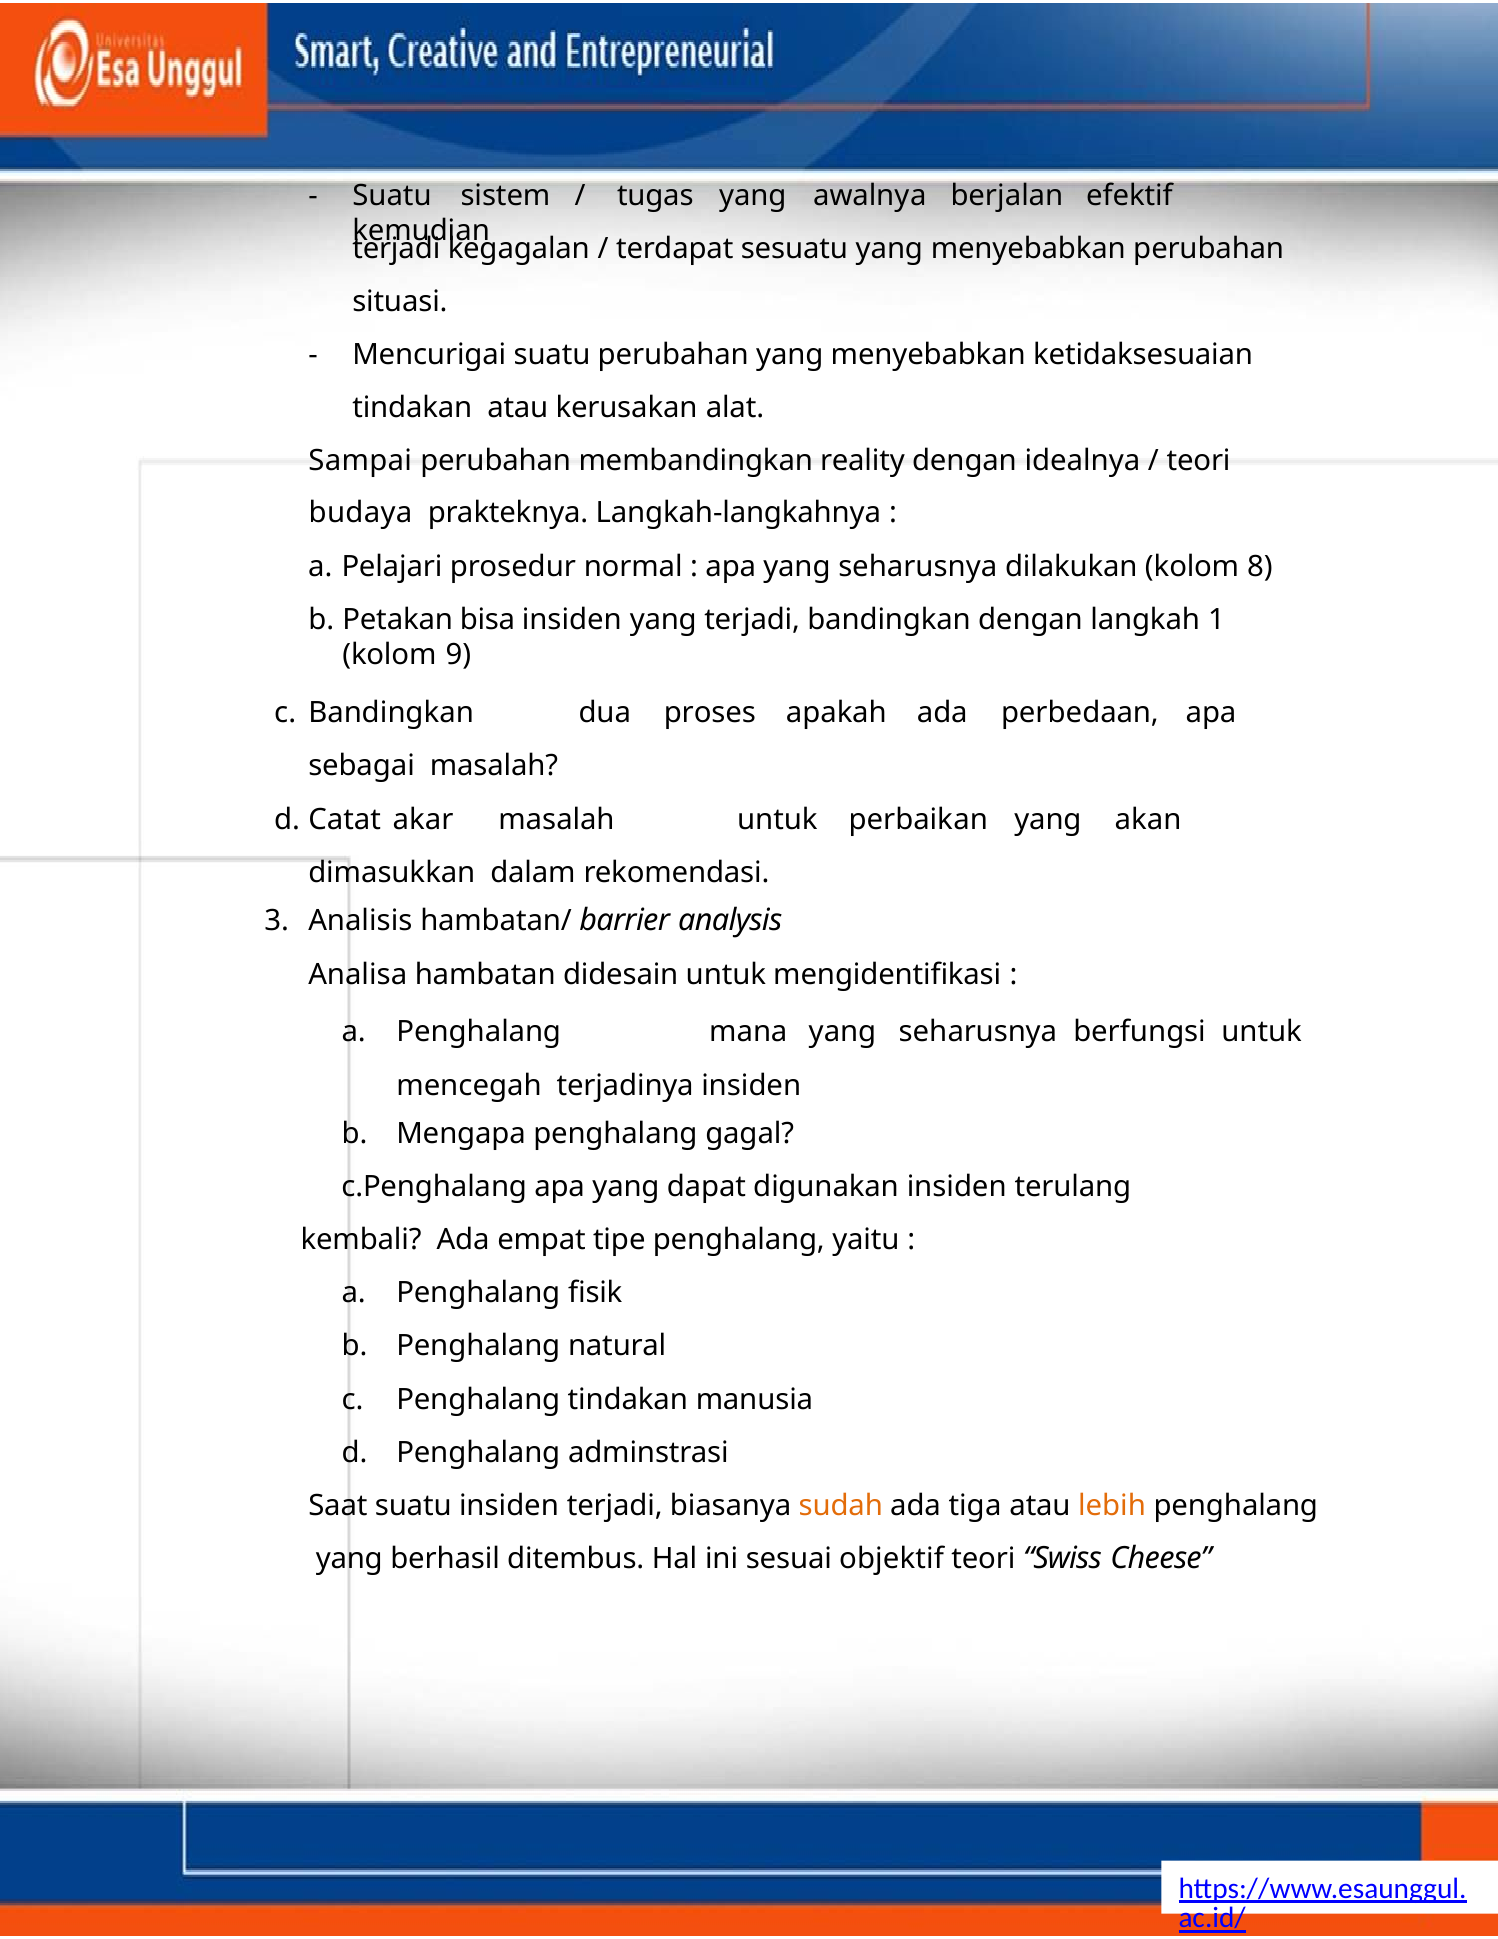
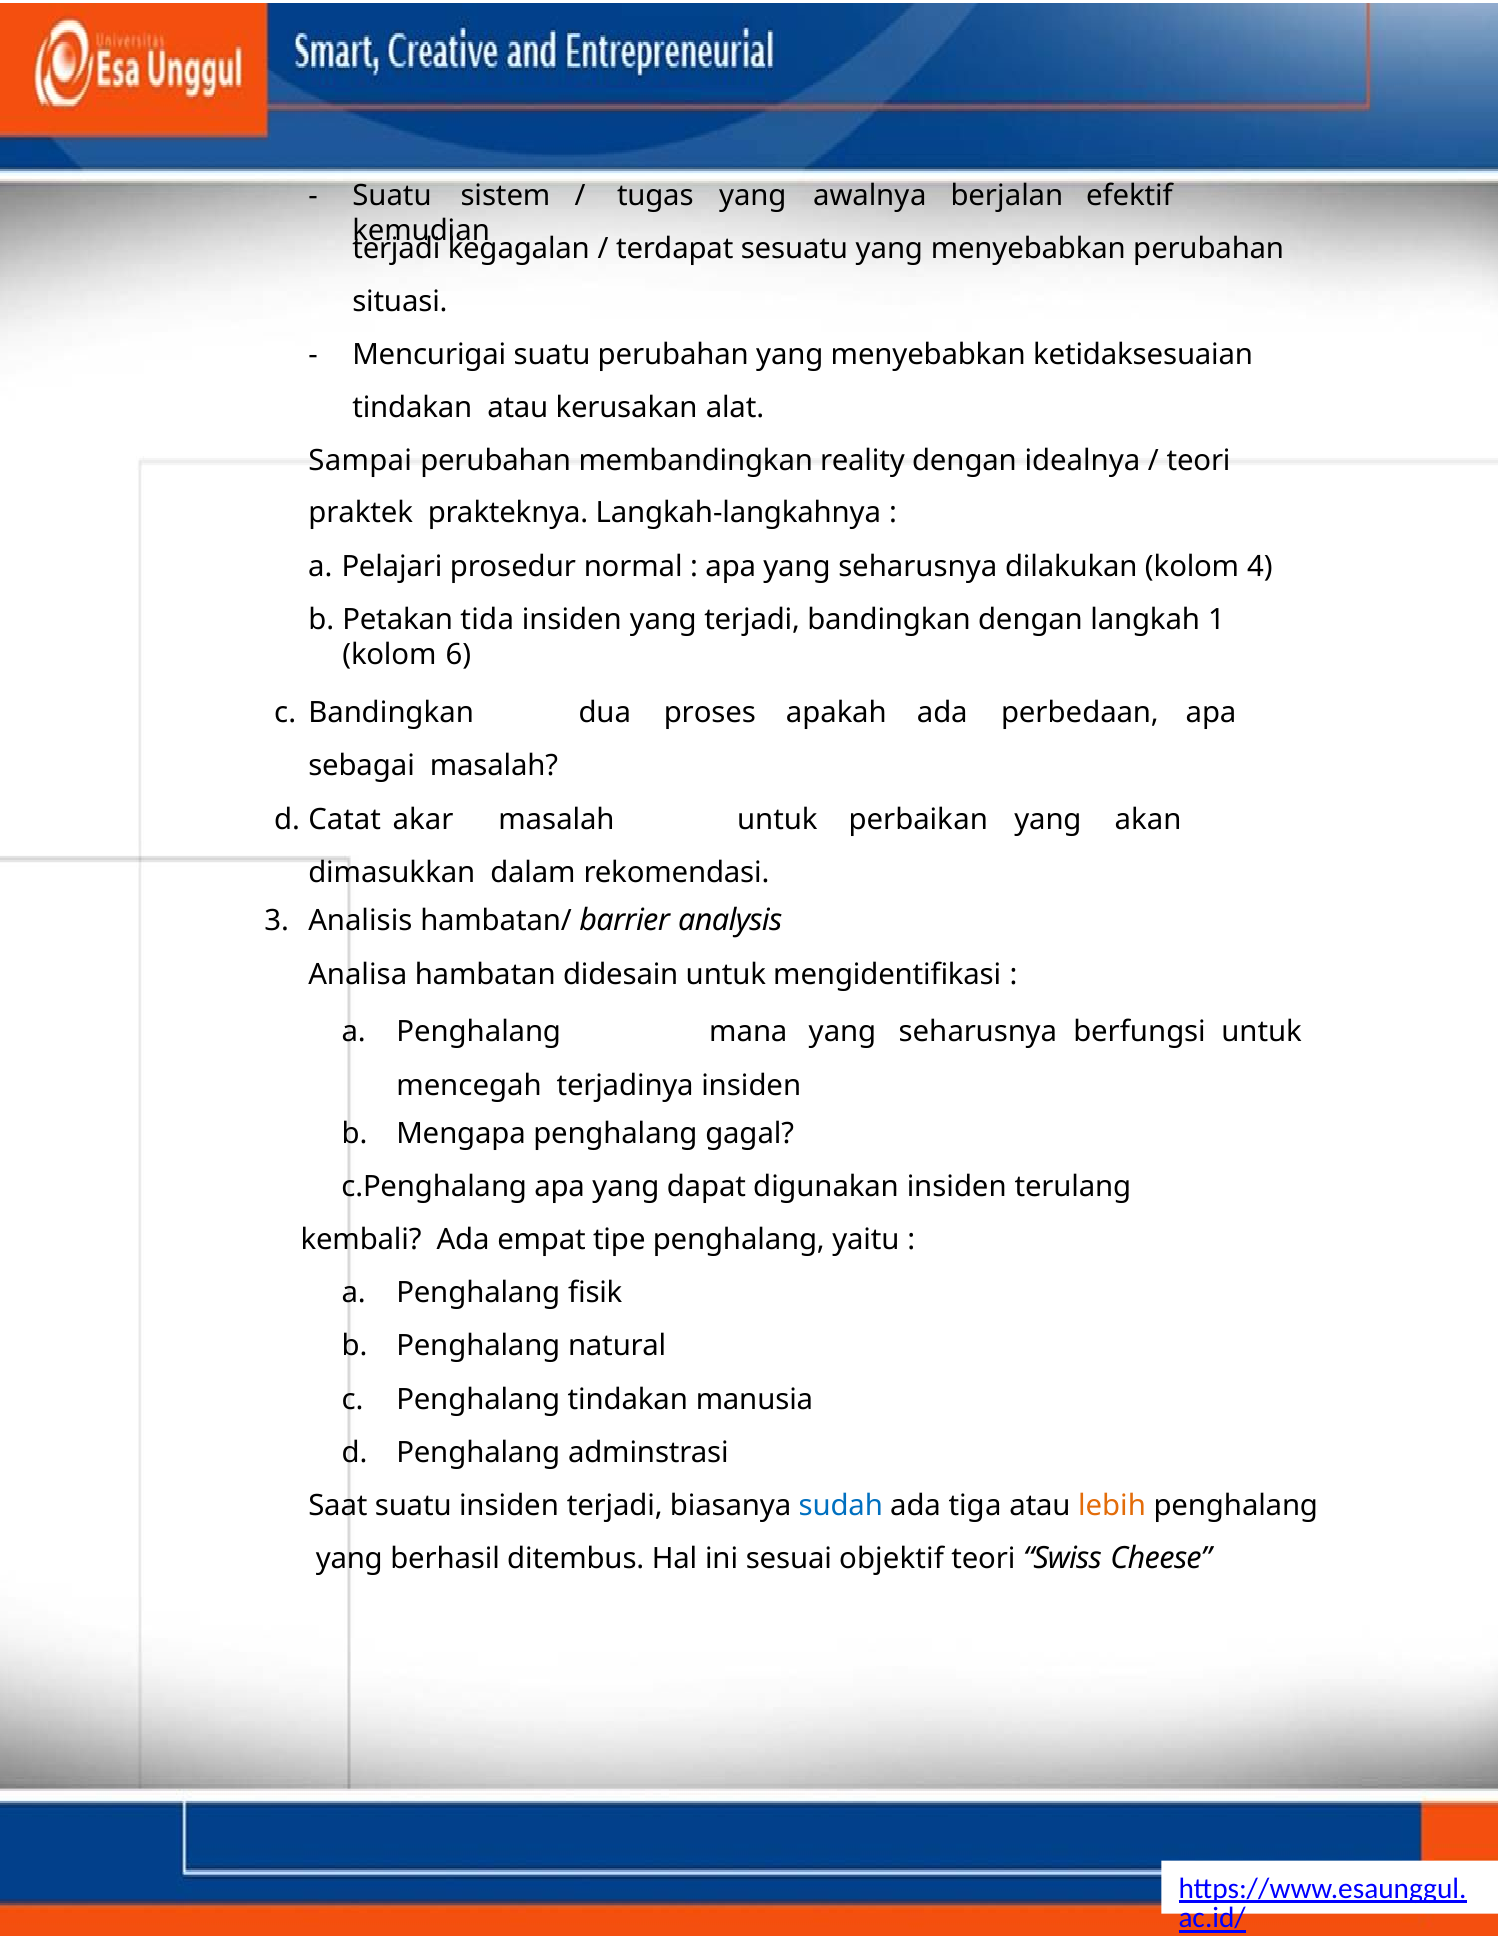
budaya: budaya -> praktek
8: 8 -> 4
bisa: bisa -> tida
9: 9 -> 6
sudah colour: orange -> blue
